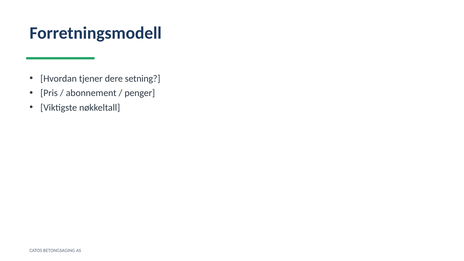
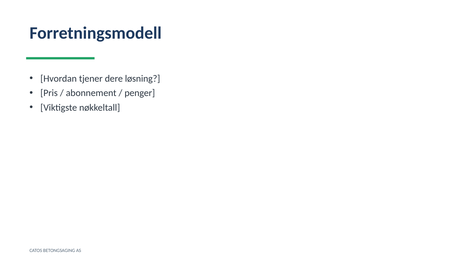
setning: setning -> løsning
